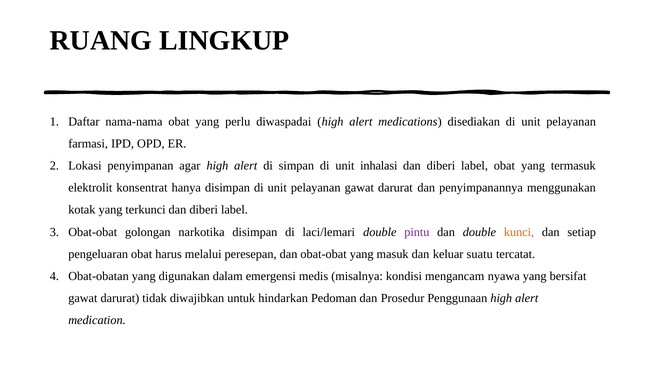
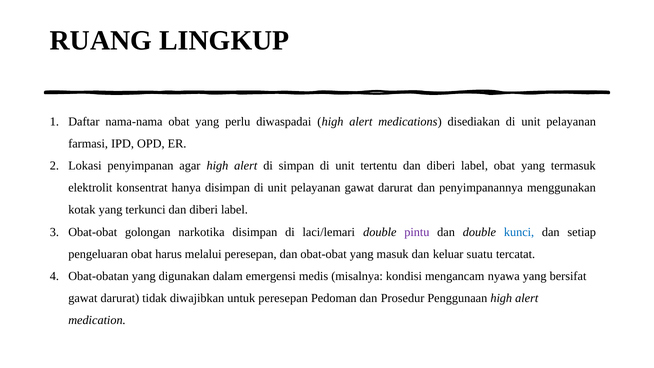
inhalasi: inhalasi -> tertentu
kunci colour: orange -> blue
untuk hindarkan: hindarkan -> peresepan
